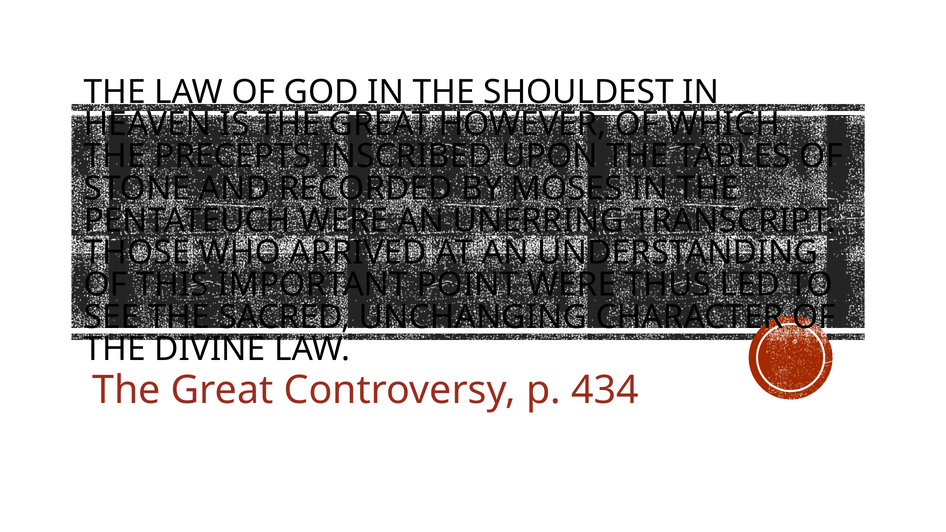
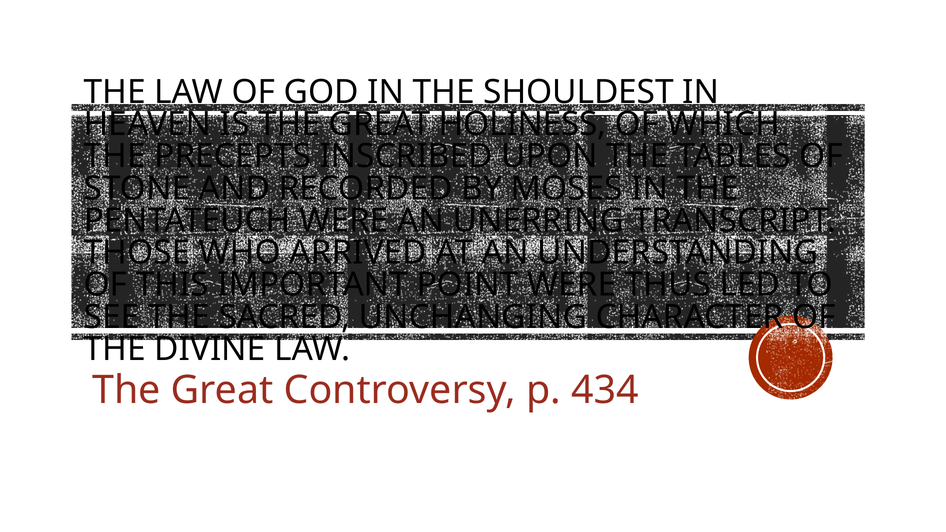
HOWEVER: HOWEVER -> HOLINESS
